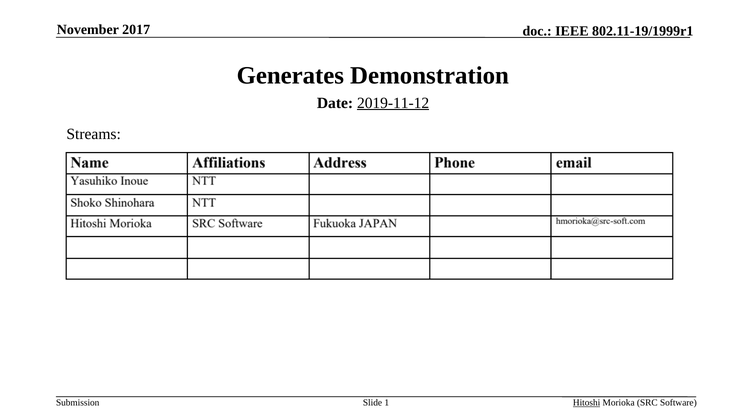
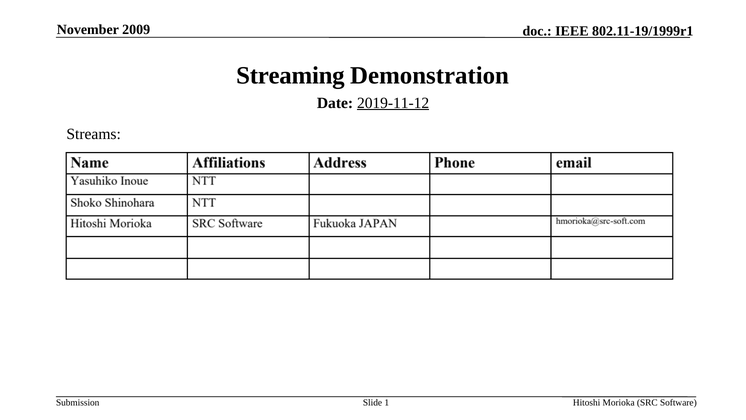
2017: 2017 -> 2009
Generates: Generates -> Streaming
Hitoshi underline: present -> none
